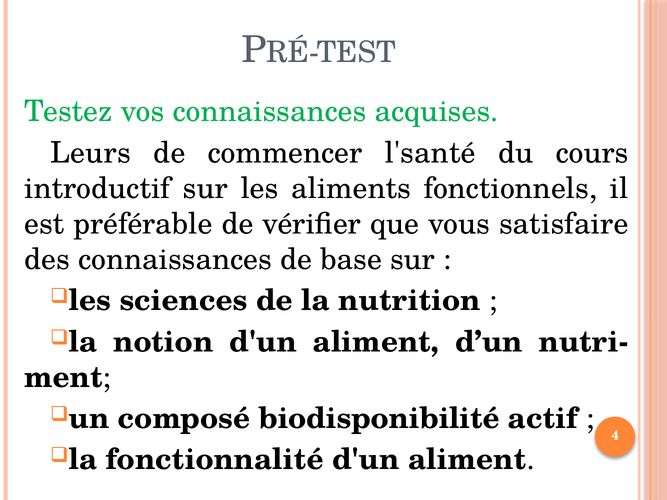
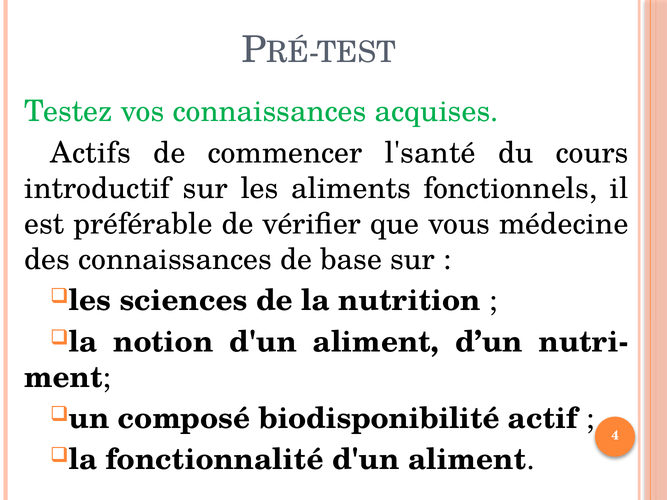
Leurs: Leurs -> Actifs
satisfaire: satisfaire -> médecine
